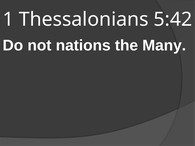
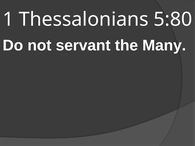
5:42: 5:42 -> 5:80
nations: nations -> servant
